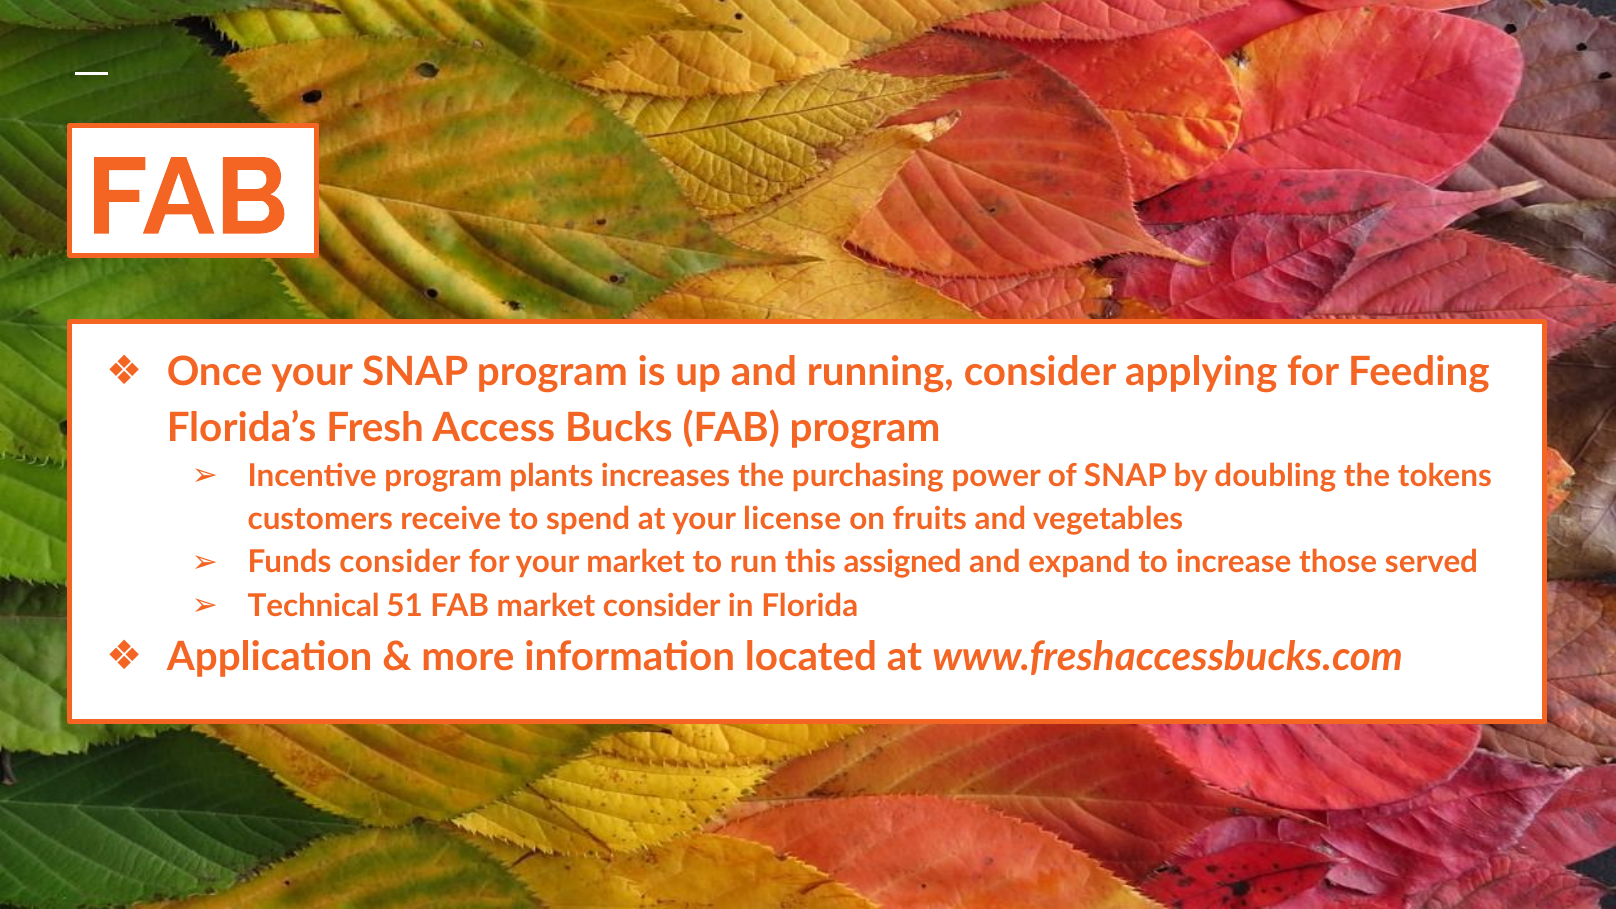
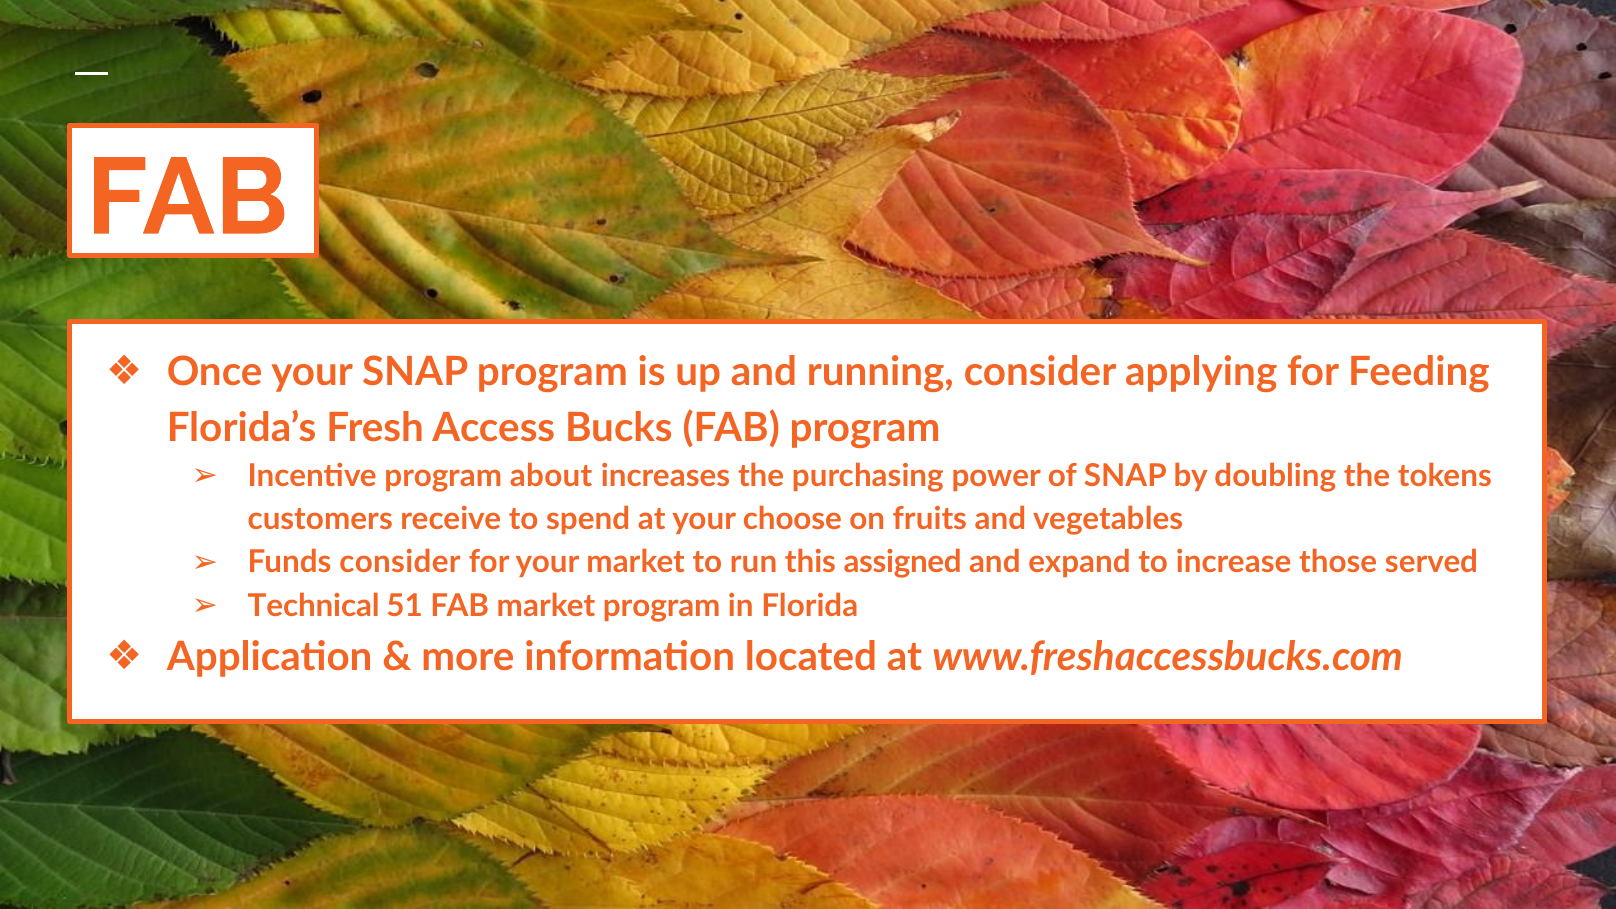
plants: plants -> about
license: license -> choose
market consider: consider -> program
